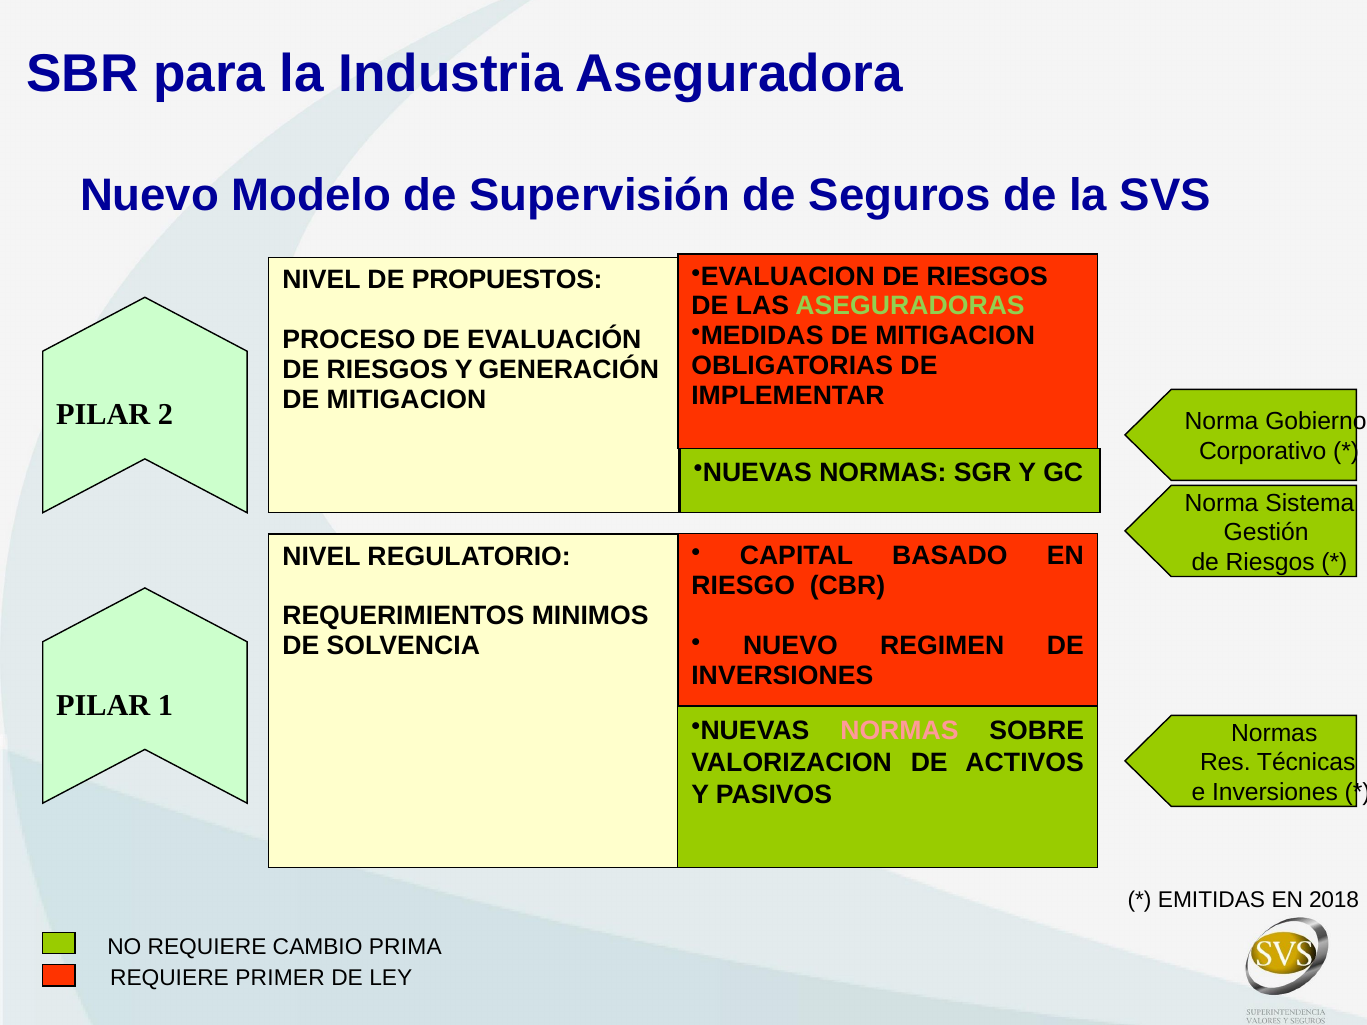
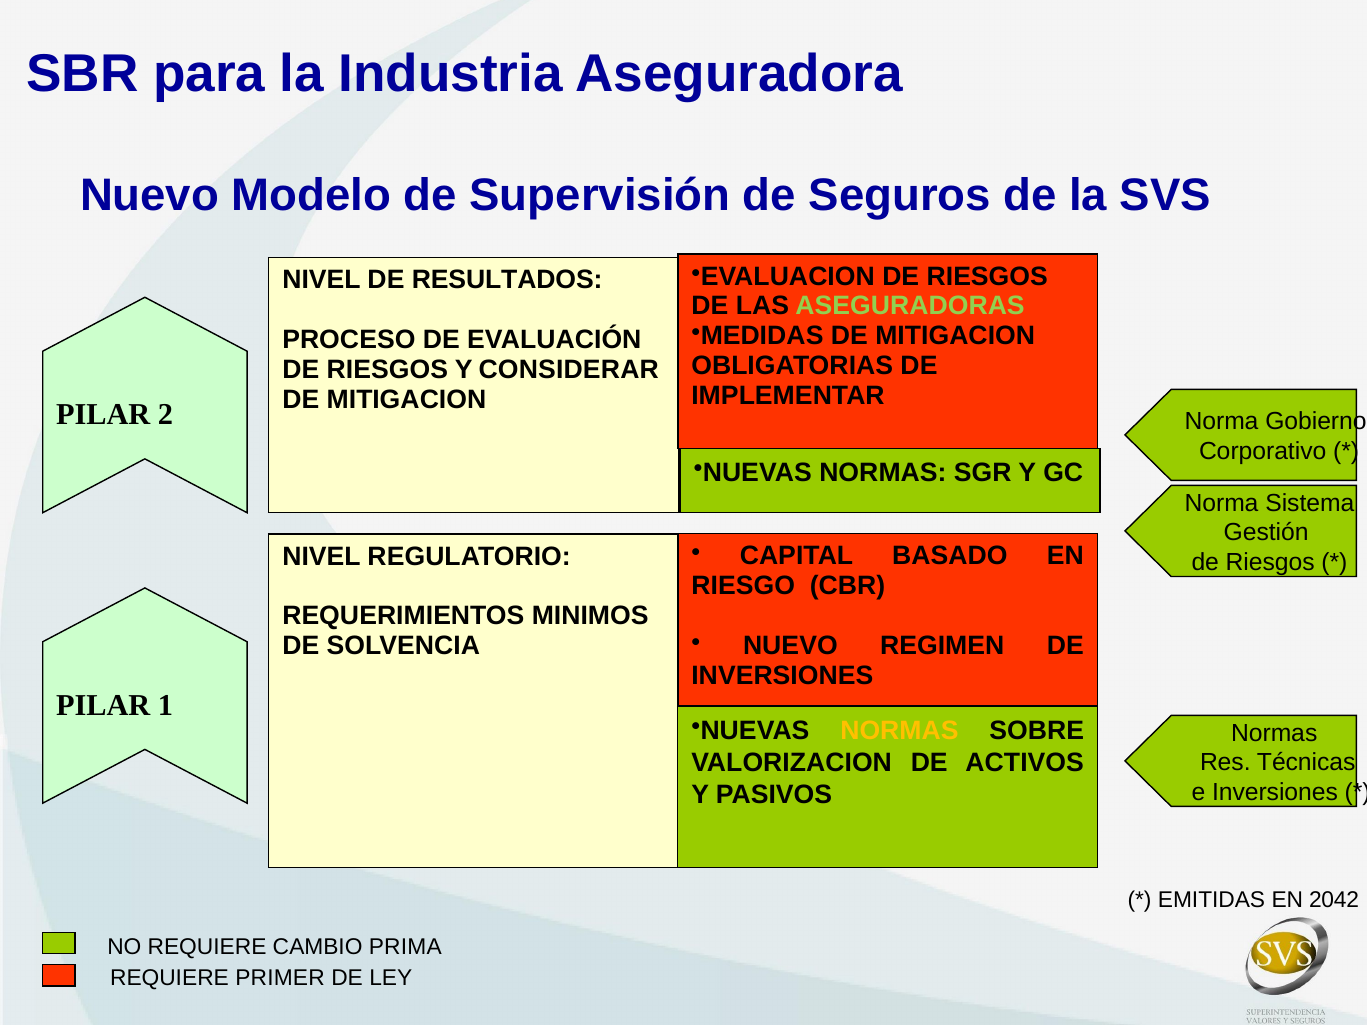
PROPUESTOS: PROPUESTOS -> RESULTADOS
GENERACIÓN: GENERACIÓN -> CONSIDERAR
NORMAS at (899, 731) colour: pink -> yellow
2018: 2018 -> 2042
